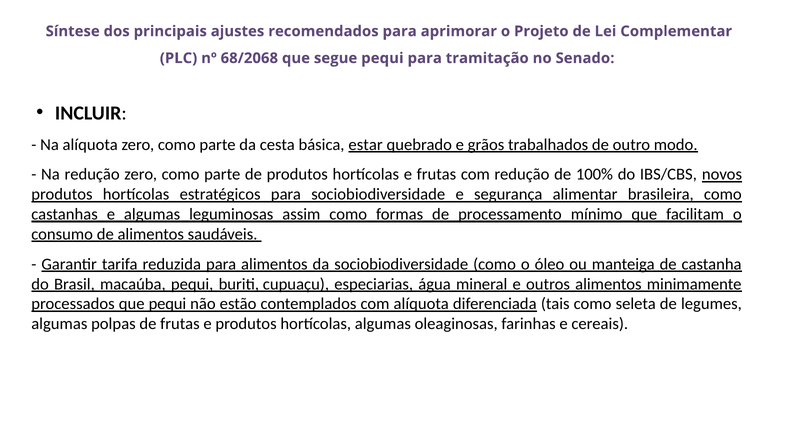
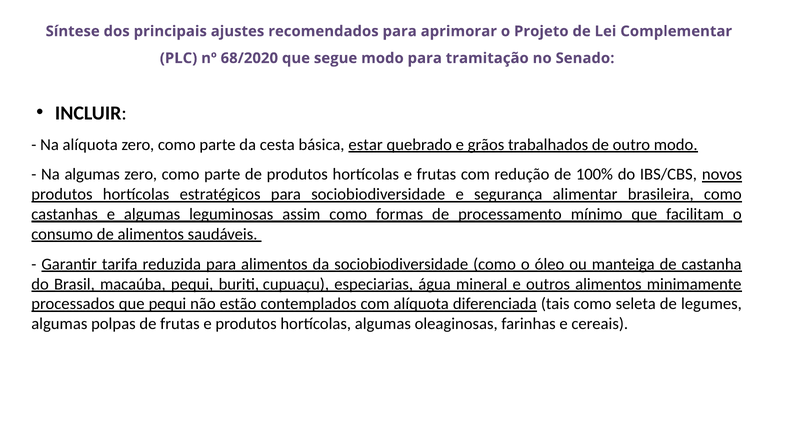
68/2068: 68/2068 -> 68/2020
segue pequi: pequi -> modo
Na redução: redução -> algumas
